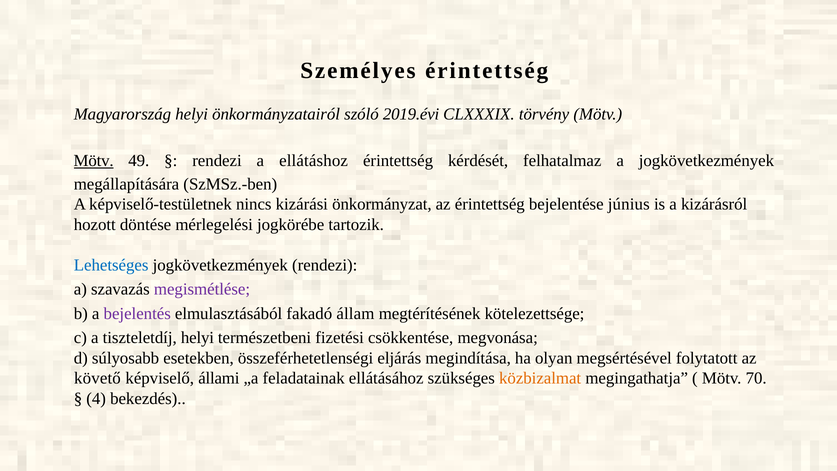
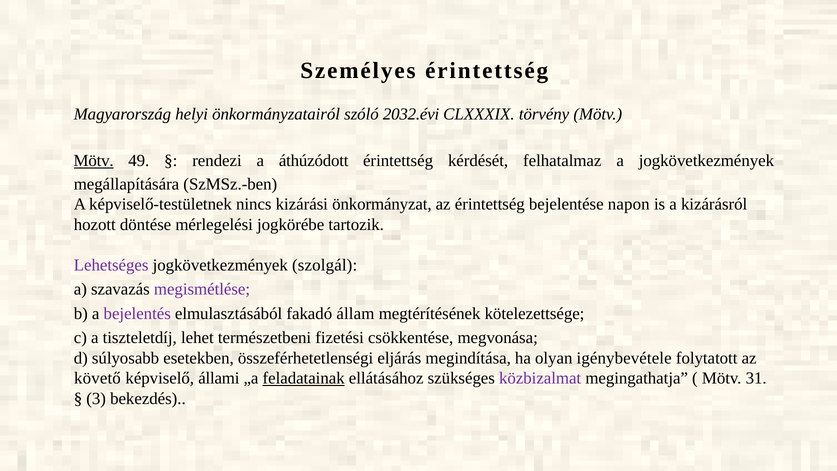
2019.évi: 2019.évi -> 2032.évi
ellátáshoz: ellátáshoz -> áthúzódott
június: június -> napon
Lehetséges colour: blue -> purple
jogkövetkezmények rendezi: rendezi -> szolgál
tiszteletdíj helyi: helyi -> lehet
megsértésével: megsértésével -> igénybevétele
feladatainak underline: none -> present
közbizalmat colour: orange -> purple
70: 70 -> 31
4: 4 -> 3
